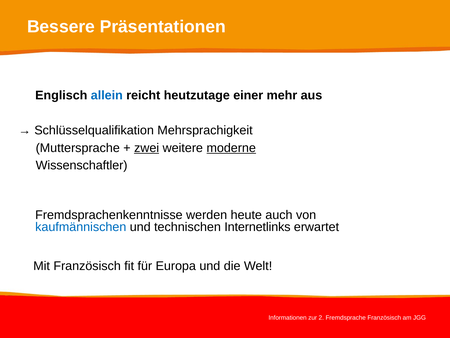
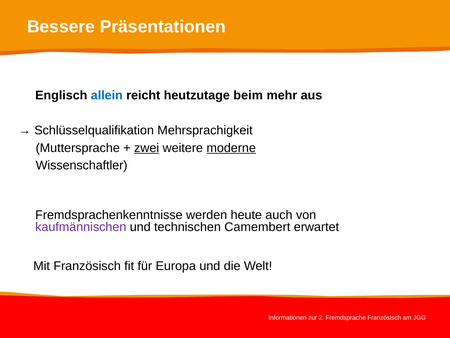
einer: einer -> beim
kaufmännischen colour: blue -> purple
Internetlinks: Internetlinks -> Camembert
